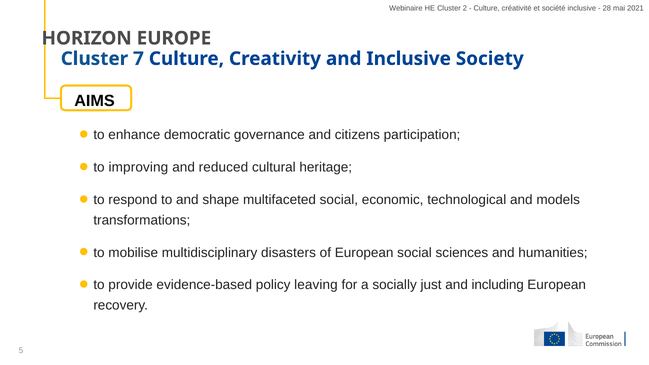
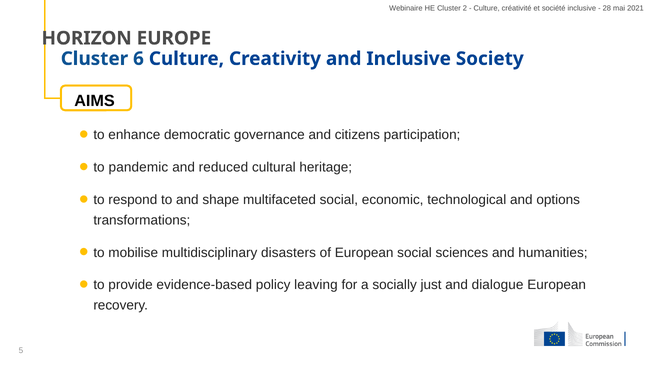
7: 7 -> 6
improving: improving -> pandemic
models: models -> options
including: including -> dialogue
